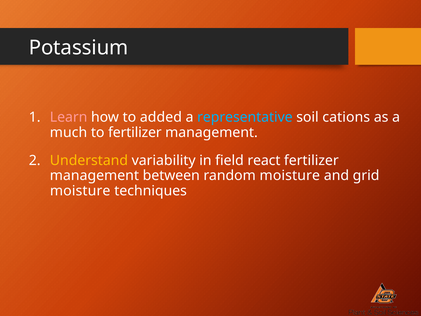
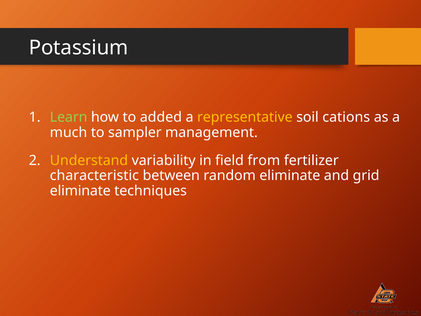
Learn colour: pink -> light green
representative colour: light blue -> yellow
to fertilizer: fertilizer -> sampler
react: react -> from
management at (94, 176): management -> characteristic
random moisture: moisture -> eliminate
moisture at (80, 191): moisture -> eliminate
